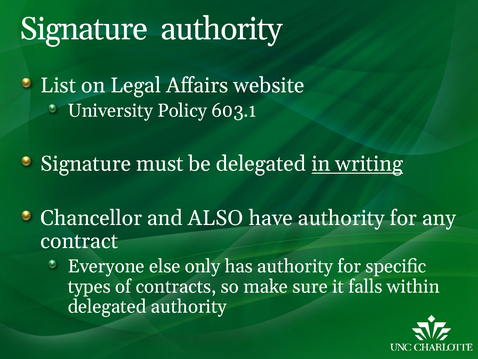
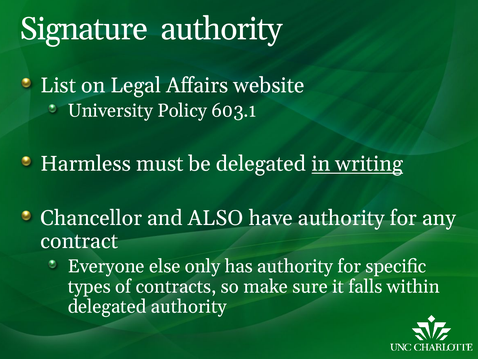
Signature at (86, 163): Signature -> Harmless
